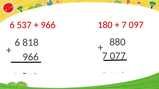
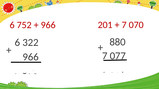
537: 537 -> 752
180: 180 -> 201
097: 097 -> 070
818: 818 -> 322
